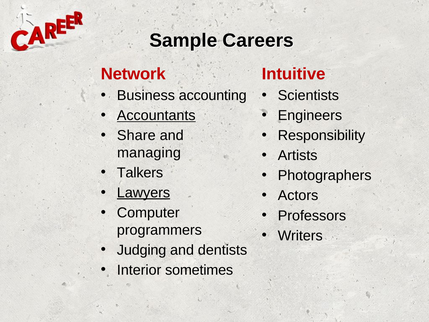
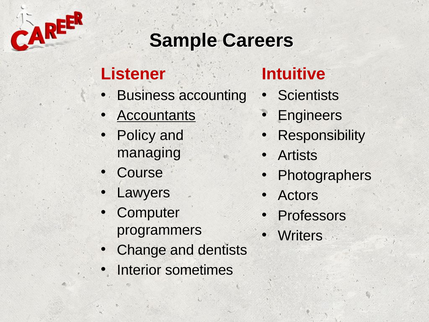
Network: Network -> Listener
Share: Share -> Policy
Talkers: Talkers -> Course
Lawyers underline: present -> none
Judging: Judging -> Change
